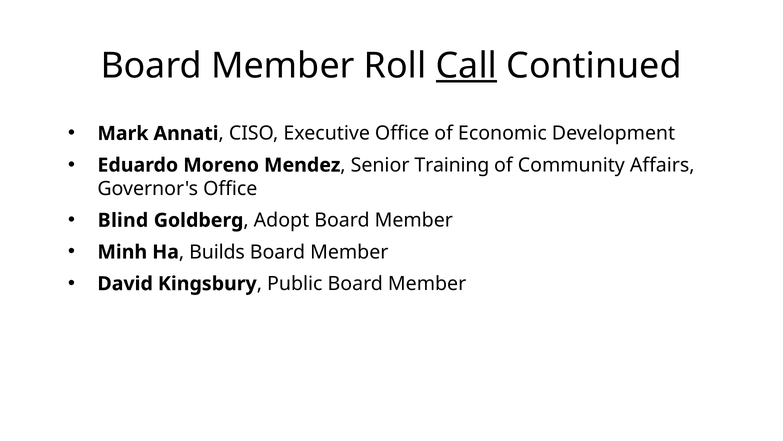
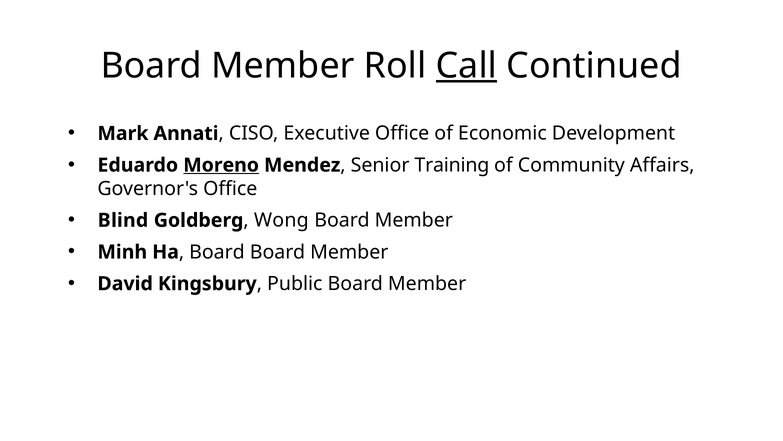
Moreno underline: none -> present
Adopt: Adopt -> Wong
Builds at (217, 252): Builds -> Board
